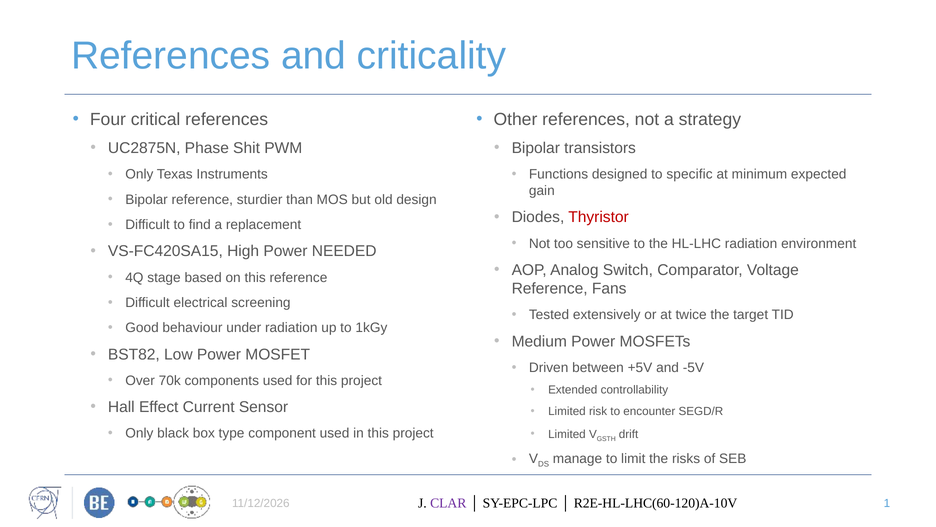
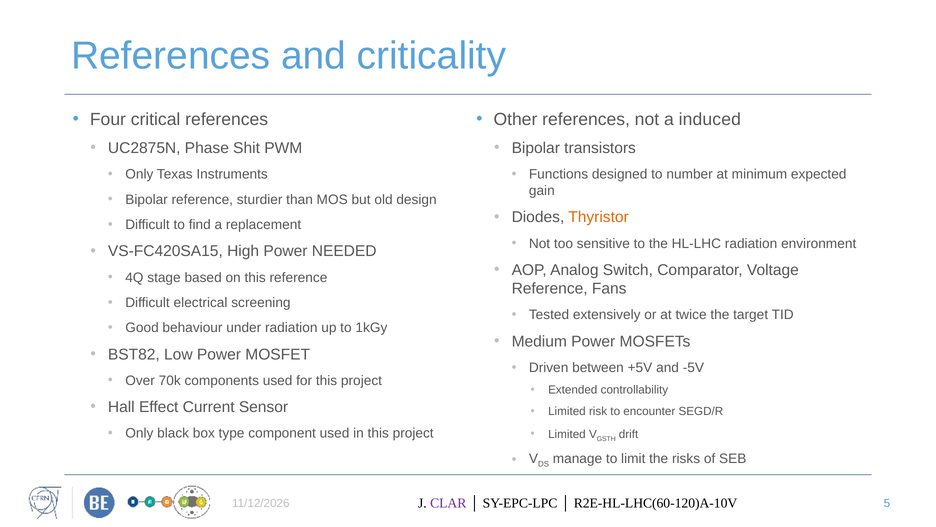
strategy: strategy -> induced
specific: specific -> number
Thyristor colour: red -> orange
1: 1 -> 5
